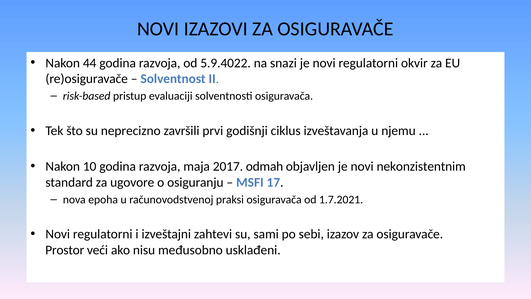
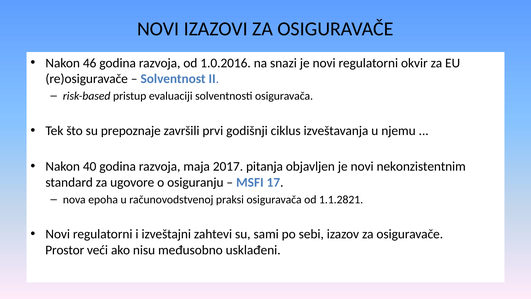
44: 44 -> 46
5.9.4022: 5.9.4022 -> 1.0.2016
neprecizno: neprecizno -> prepoznaje
10: 10 -> 40
odmah: odmah -> pitanja
1.7.2021: 1.7.2021 -> 1.1.2821
